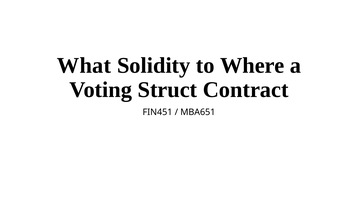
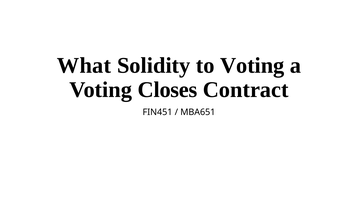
to Where: Where -> Voting
Struct: Struct -> Closes
